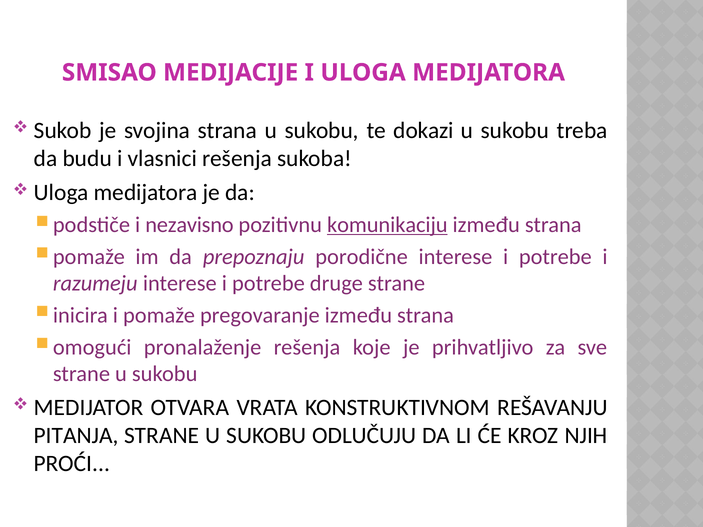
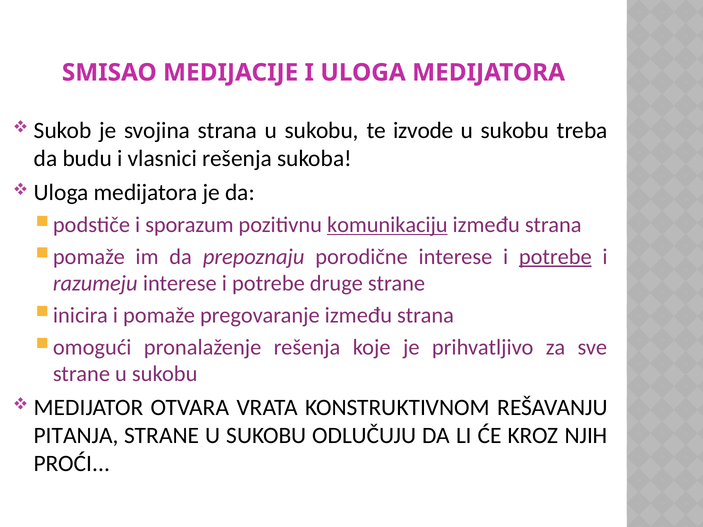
dokazi: dokazi -> izvode
nezavisno: nezavisno -> sporazum
potrebe at (555, 257) underline: none -> present
